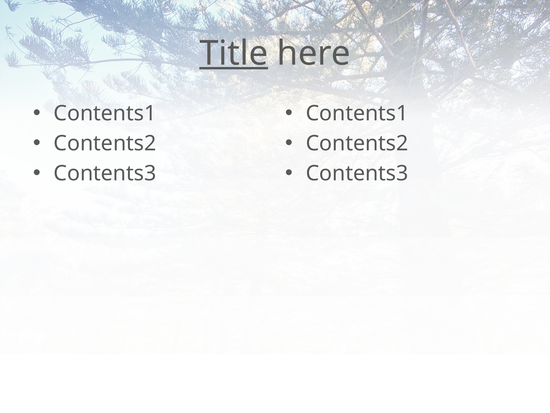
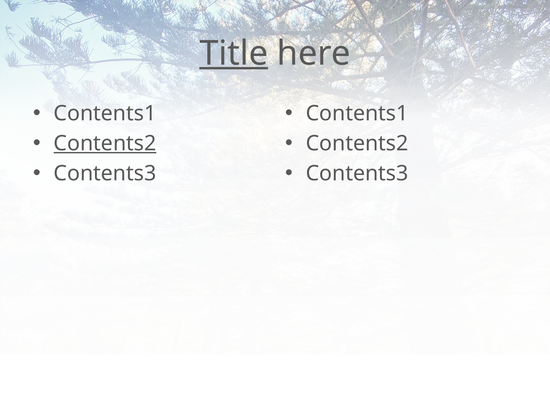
Contents2 at (105, 143) underline: none -> present
